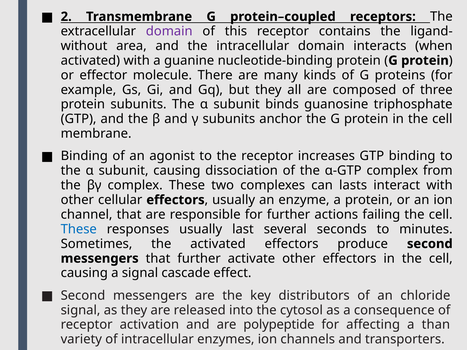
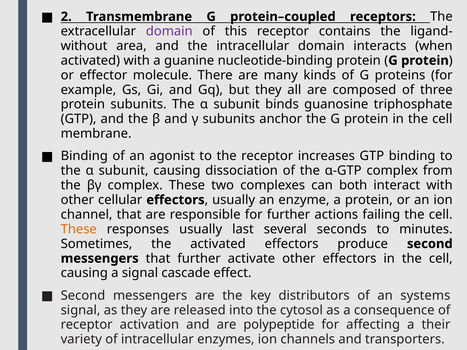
lasts: lasts -> both
These at (79, 229) colour: blue -> orange
chloride: chloride -> systems
than: than -> their
